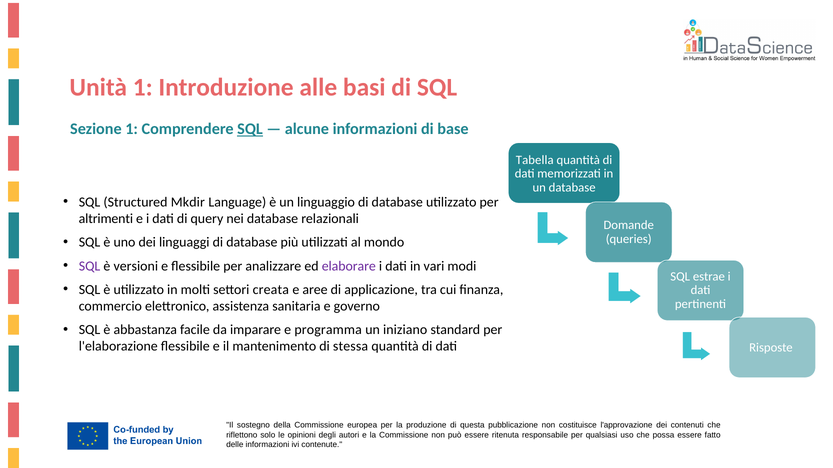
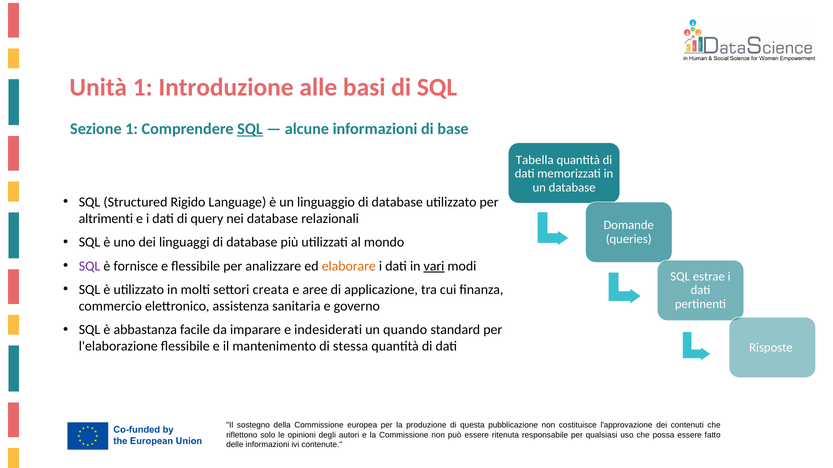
Mkdir: Mkdir -> Rigido
versioni: versioni -> fornisce
elaborare colour: purple -> orange
vari underline: none -> present
programma: programma -> indesiderati
iniziano: iniziano -> quando
